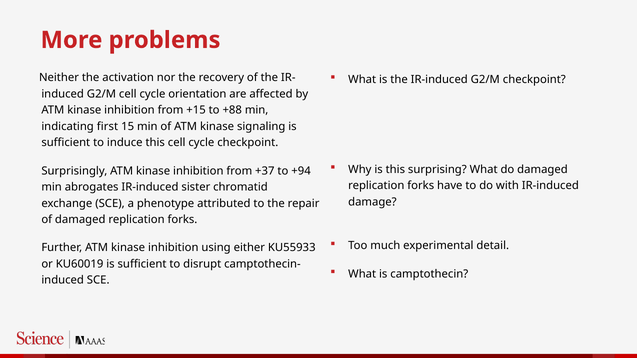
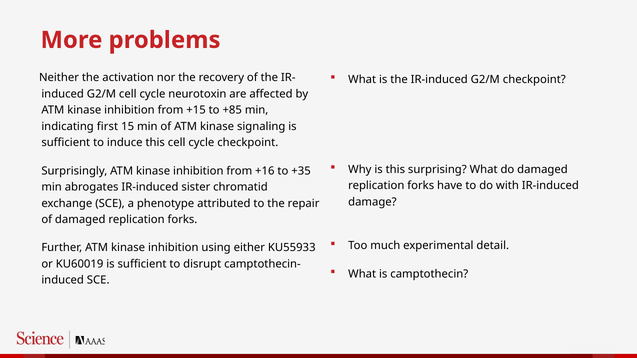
orientation: orientation -> neurotoxin
+88: +88 -> +85
+37: +37 -> +16
+94: +94 -> +35
